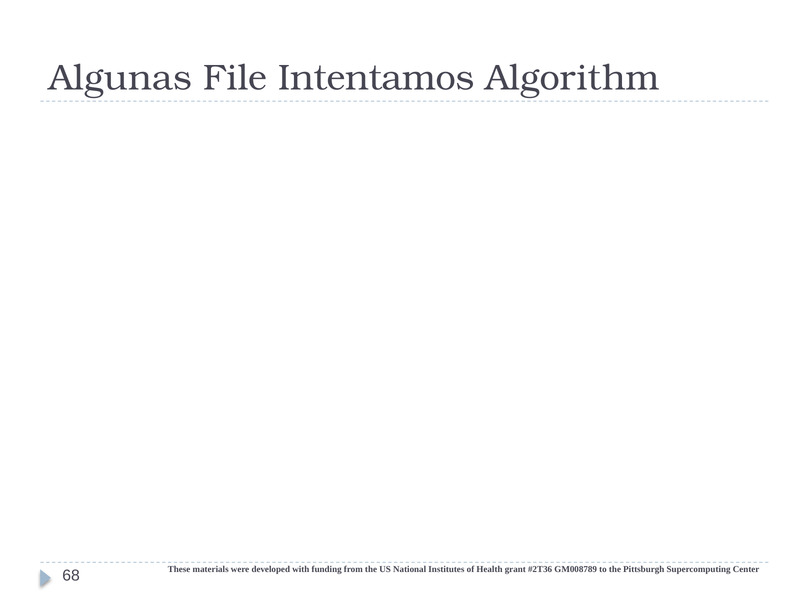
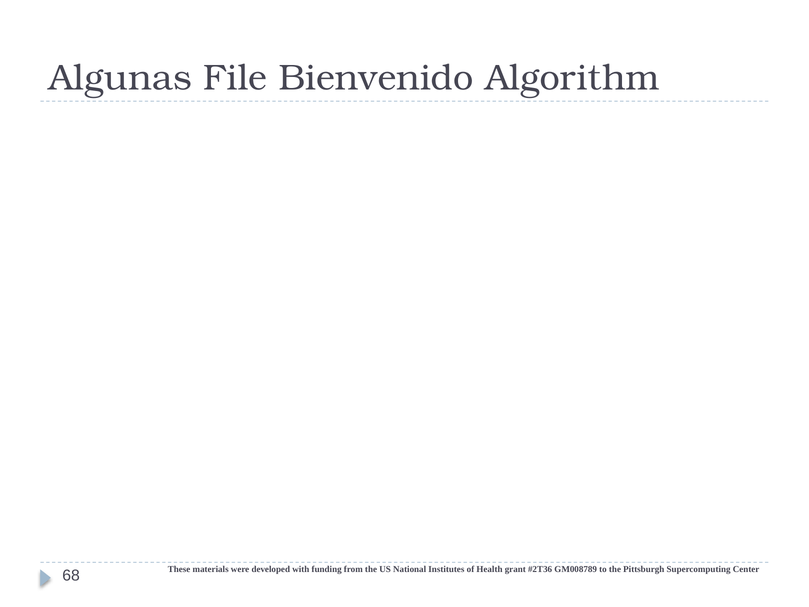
Intentamos: Intentamos -> Bienvenido
